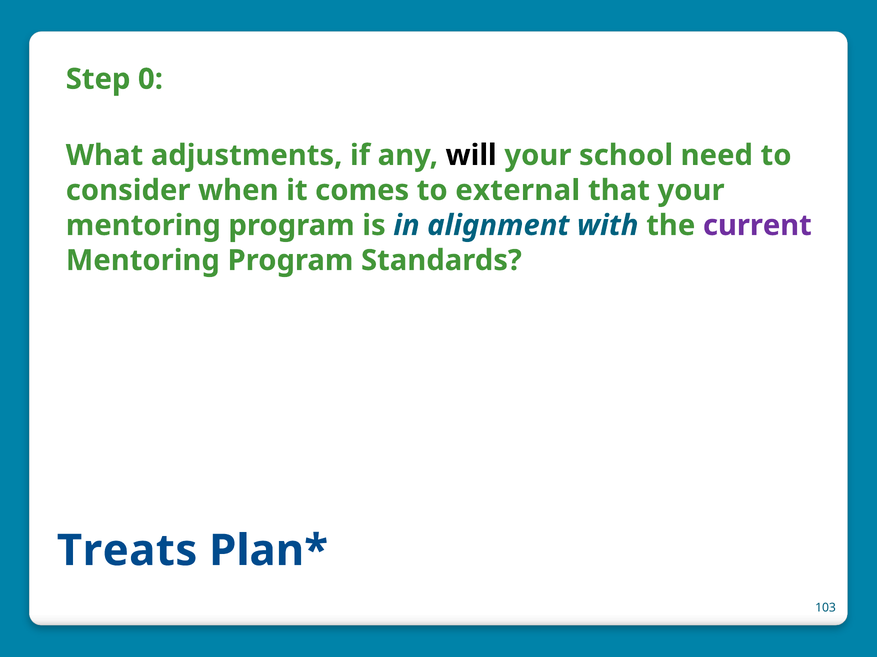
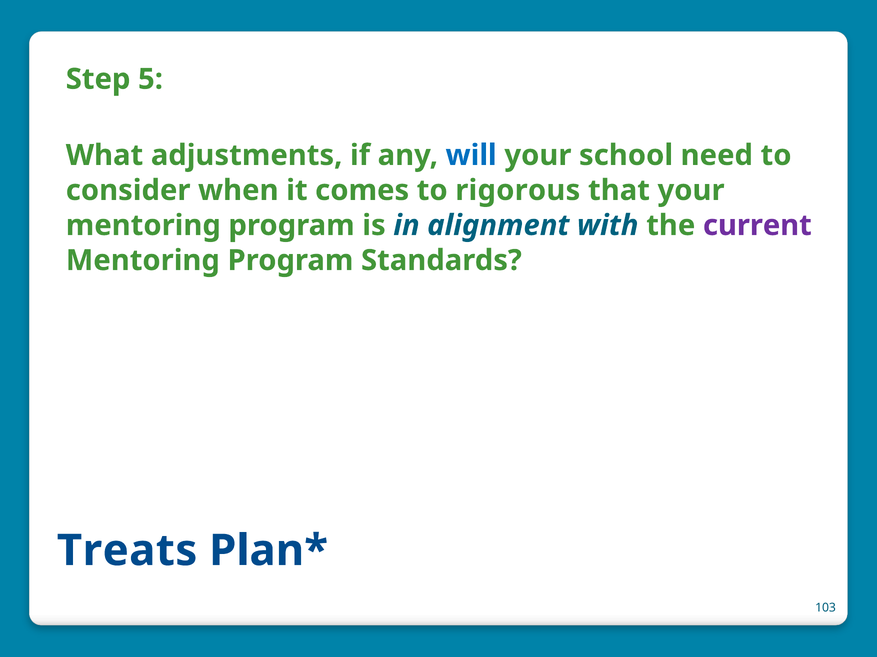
0: 0 -> 5
will colour: black -> blue
external: external -> rigorous
